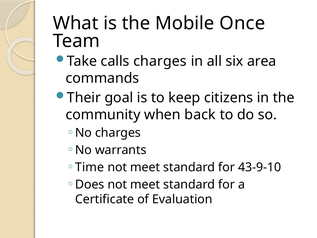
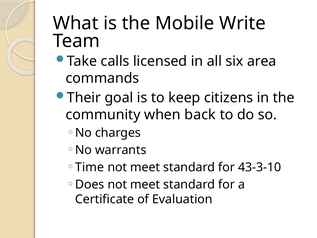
Once: Once -> Write
calls charges: charges -> licensed
43-9-10: 43-9-10 -> 43-3-10
